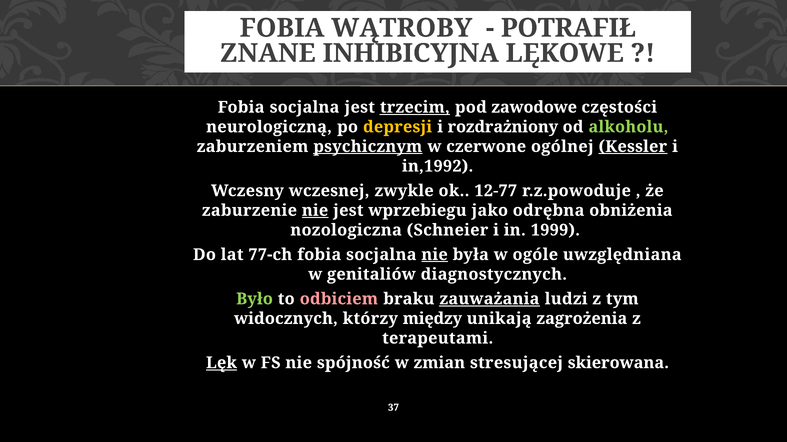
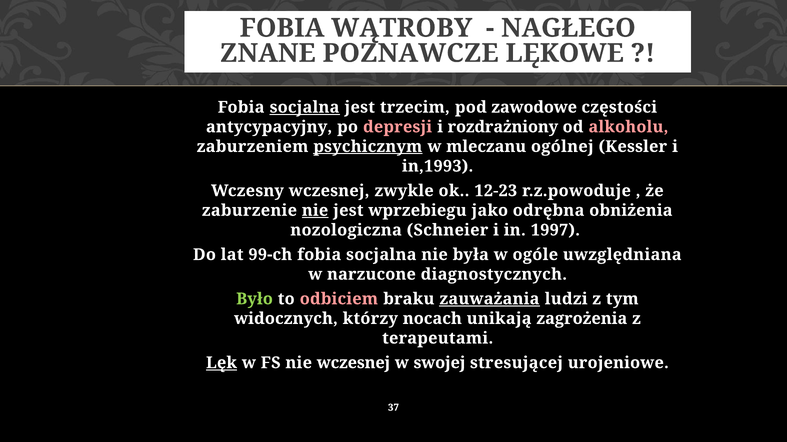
POTRAFIŁ: POTRAFIŁ -> NAGŁEGO
INHIBICYJNA: INHIBICYJNA -> POZNAWCZE
socjalna at (305, 107) underline: none -> present
trzecim underline: present -> none
neurologiczną: neurologiczną -> antycypacyjny
depresji colour: yellow -> pink
alkoholu colour: light green -> pink
czerwone: czerwone -> mleczanu
Kessler underline: present -> none
in,1992: in,1992 -> in,1993
12-77: 12-77 -> 12-23
1999: 1999 -> 1997
77-ch: 77-ch -> 99-ch
nie at (435, 255) underline: present -> none
genitaliów: genitaliów -> narzucone
między: między -> nocach
nie spójność: spójność -> wczesnej
zmian: zmian -> swojej
skierowana: skierowana -> urojeniowe
